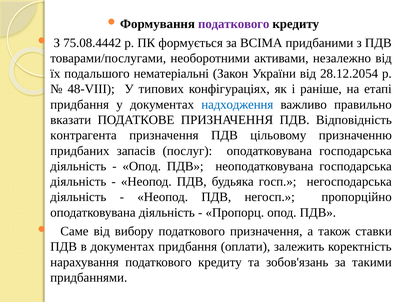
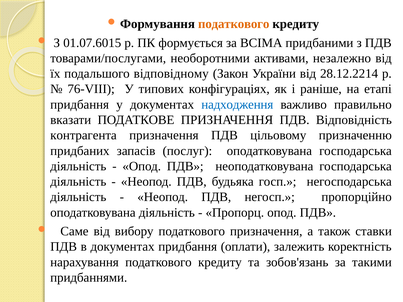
податкового at (234, 24) colour: purple -> orange
75.08.4442: 75.08.4442 -> 01.07.6015
нематеріальні: нематеріальні -> відповідному
28.12.2054: 28.12.2054 -> 28.12.2214
48-VIII: 48-VIII -> 76-VIII
